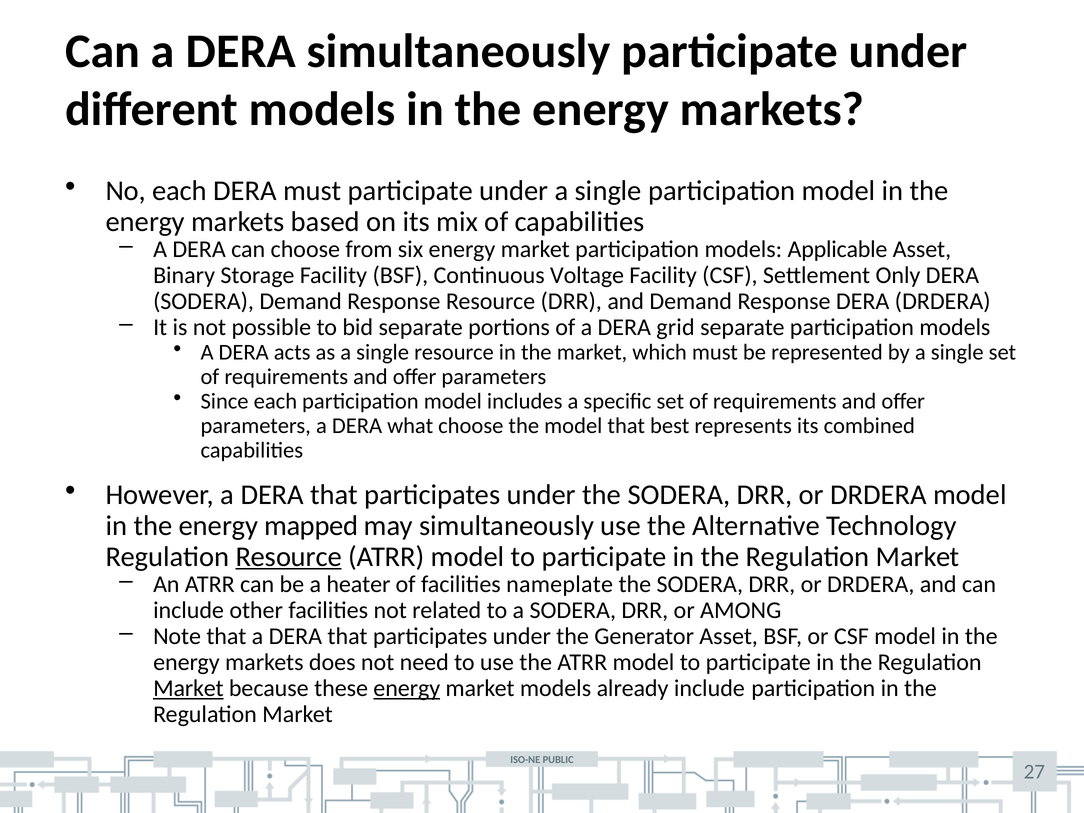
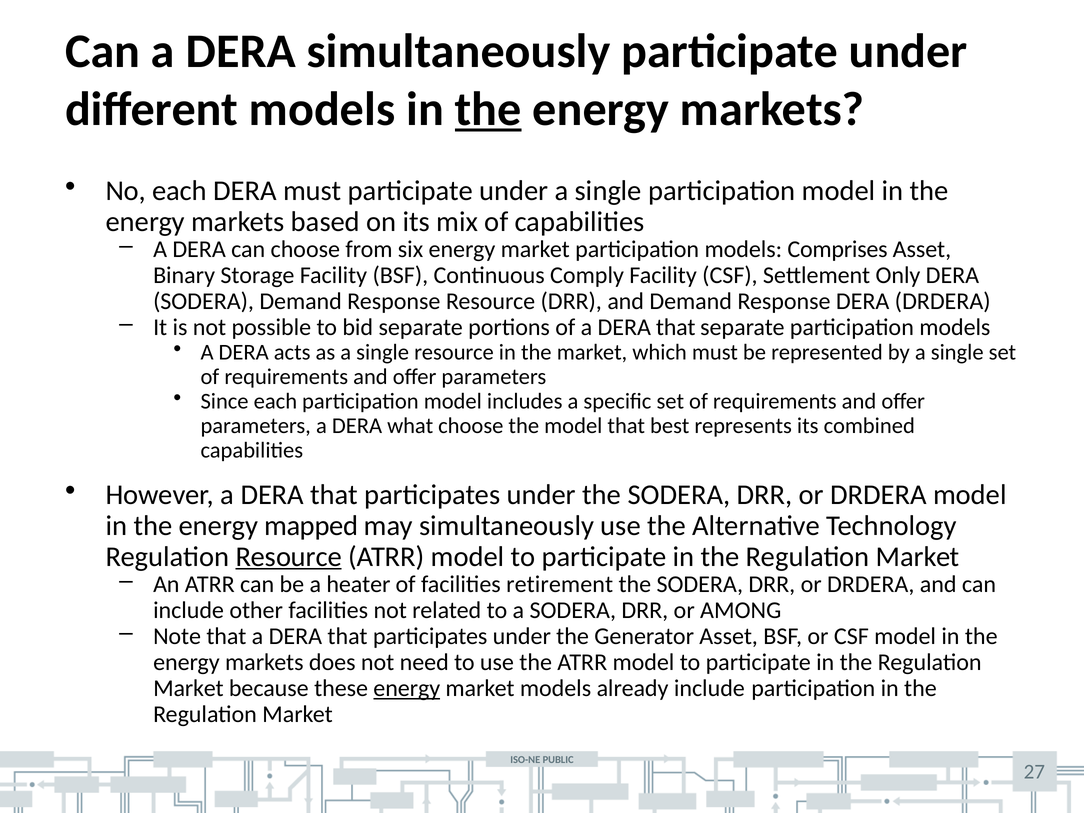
the at (488, 109) underline: none -> present
Applicable: Applicable -> Comprises
Voltage: Voltage -> Comply
of a DERA grid: grid -> that
nameplate: nameplate -> retirement
Market at (188, 688) underline: present -> none
